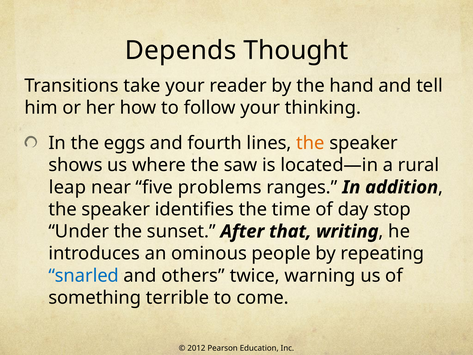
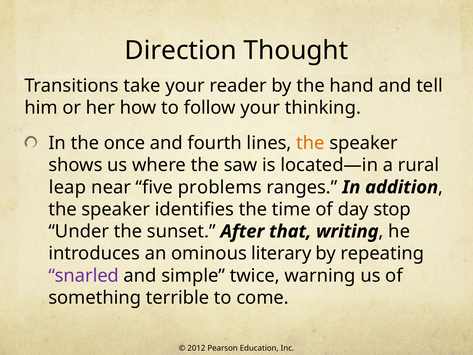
Depends: Depends -> Direction
eggs: eggs -> once
people: people -> literary
snarled colour: blue -> purple
others: others -> simple
